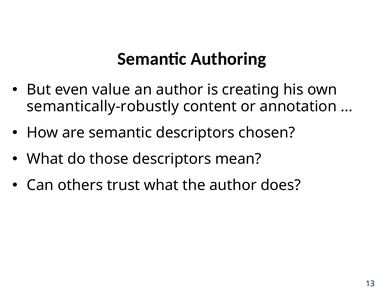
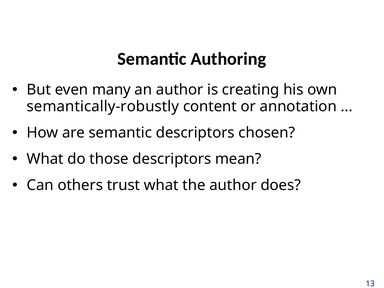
value: value -> many
